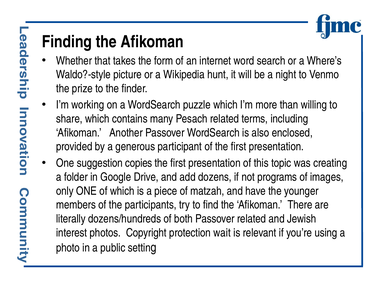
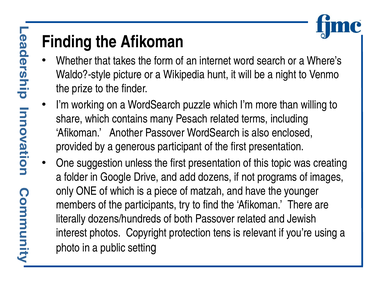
copies: copies -> unless
wait: wait -> tens
